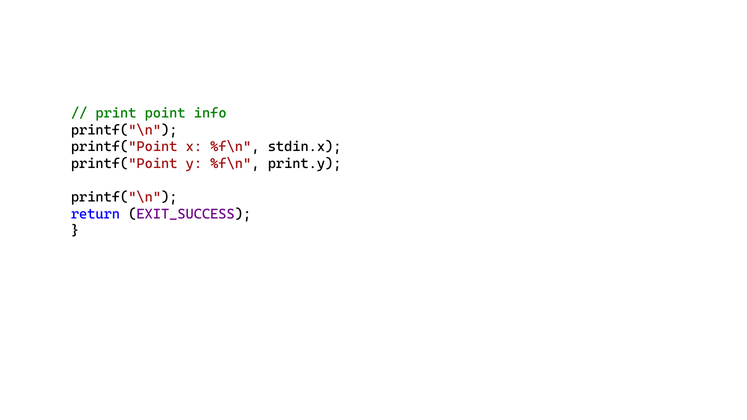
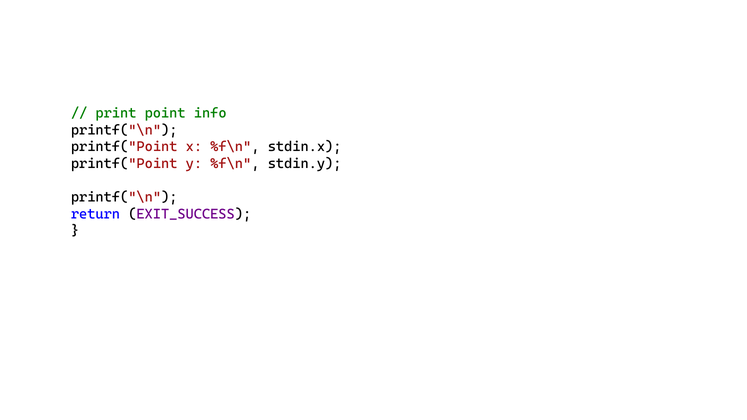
print.y: print.y -> stdin.y
